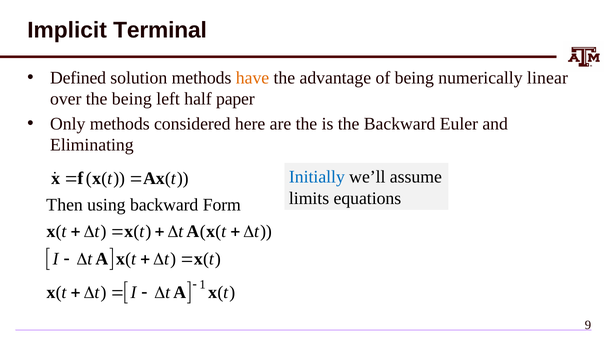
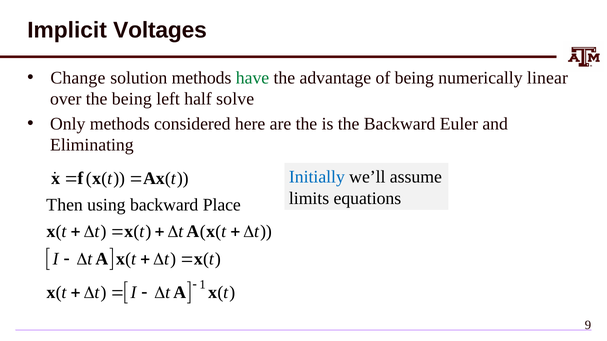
Terminal: Terminal -> Voltages
Defined: Defined -> Change
have colour: orange -> green
paper: paper -> solve
Form: Form -> Place
